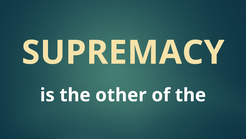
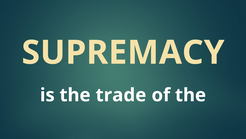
other: other -> trade
